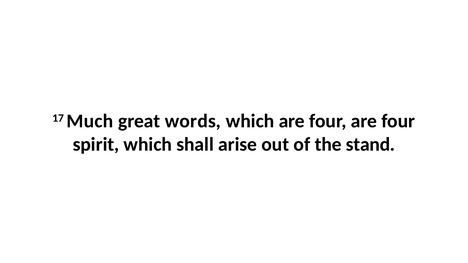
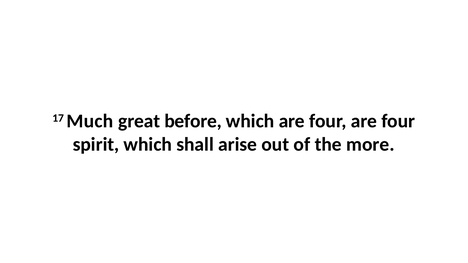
words: words -> before
stand: stand -> more
